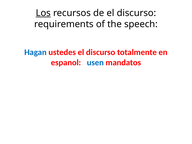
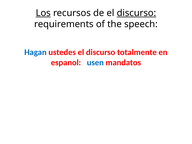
discurso at (136, 13) underline: none -> present
